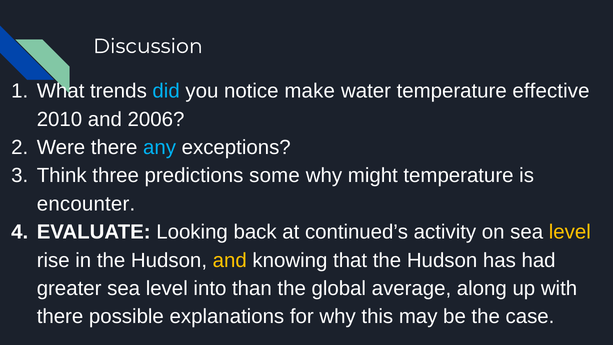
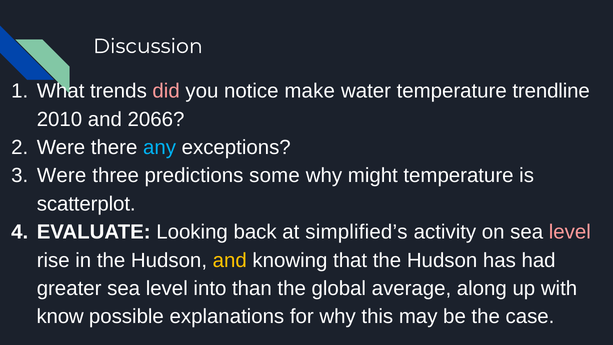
did colour: light blue -> pink
effective: effective -> trendline
2006: 2006 -> 2066
Think at (62, 176): Think -> Were
encounter: encounter -> scatterplot
continued’s: continued’s -> simplified’s
level at (570, 232) colour: yellow -> pink
there at (60, 317): there -> know
